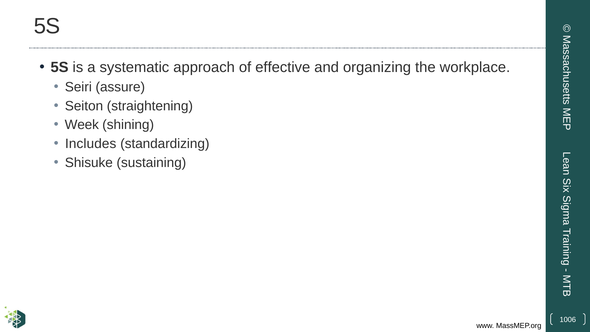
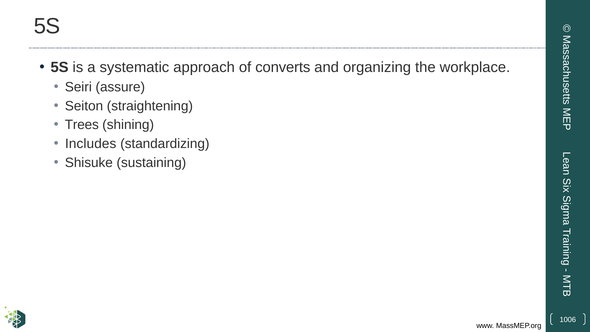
effective: effective -> converts
Week: Week -> Trees
